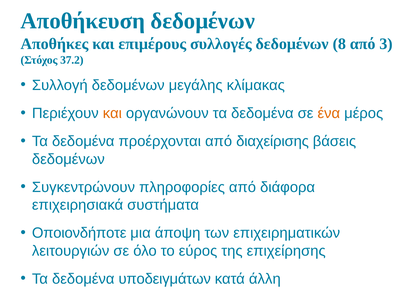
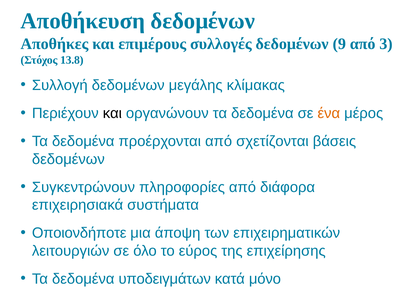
8: 8 -> 9
37.2: 37.2 -> 13.8
και at (112, 113) colour: orange -> black
διαχείρισης: διαχείρισης -> σχετίζονται
άλλη: άλλη -> μόνο
